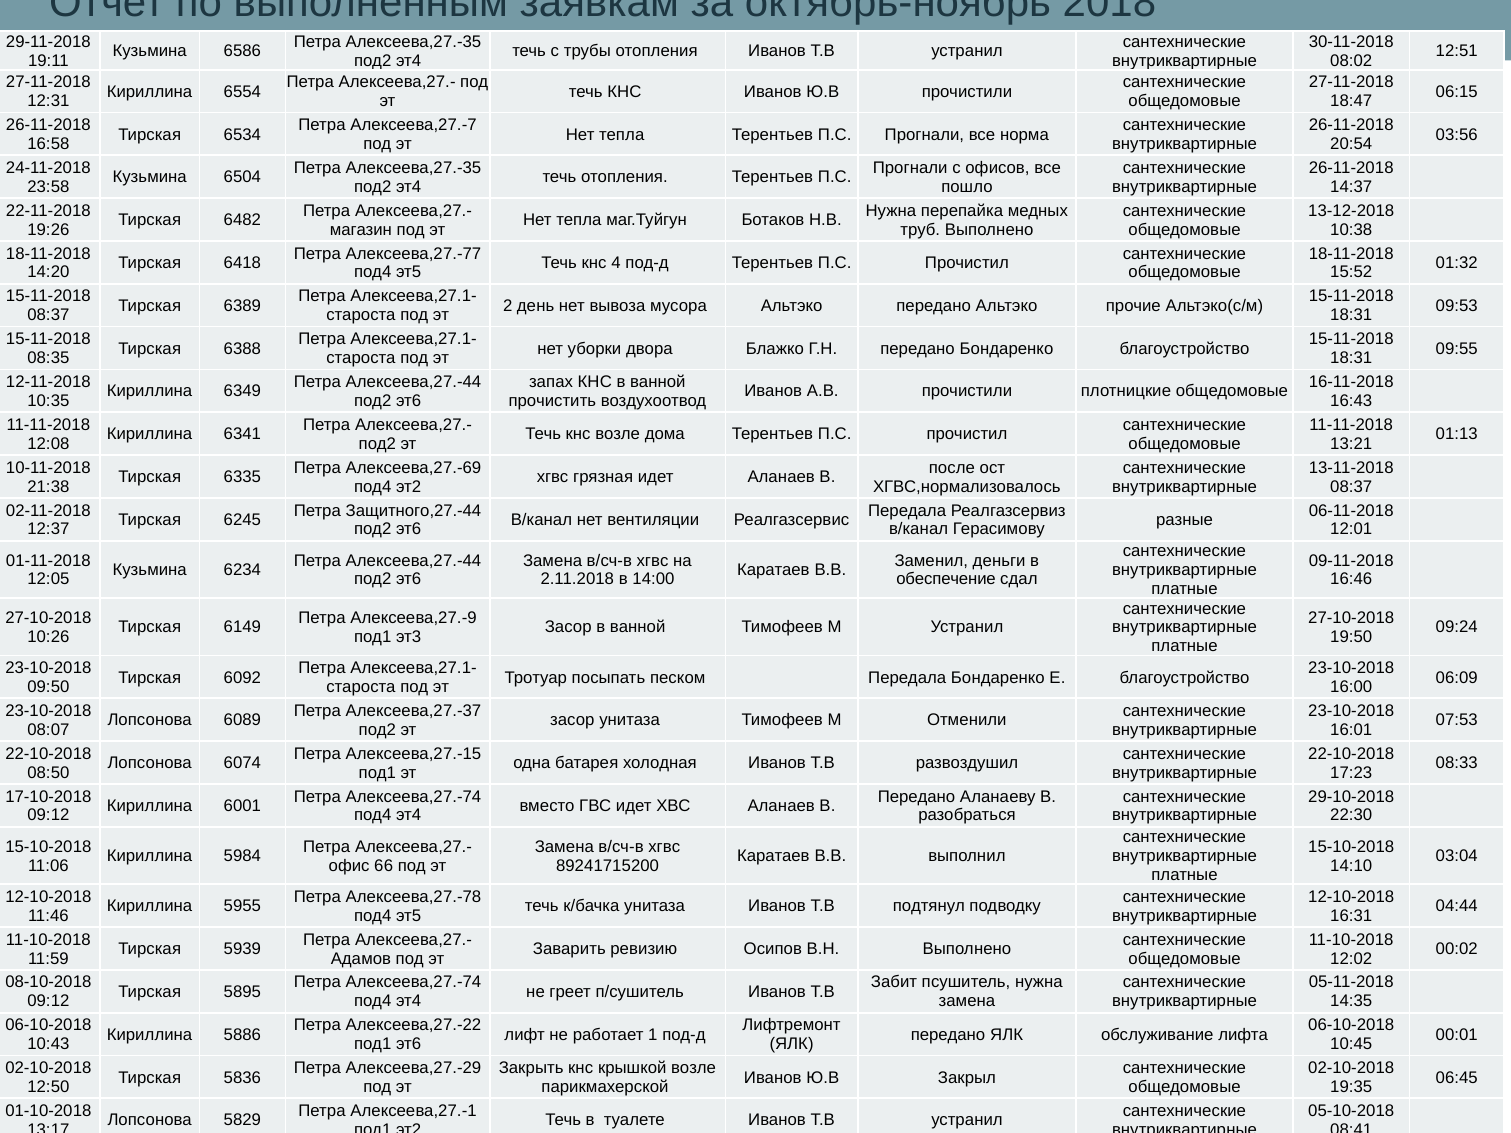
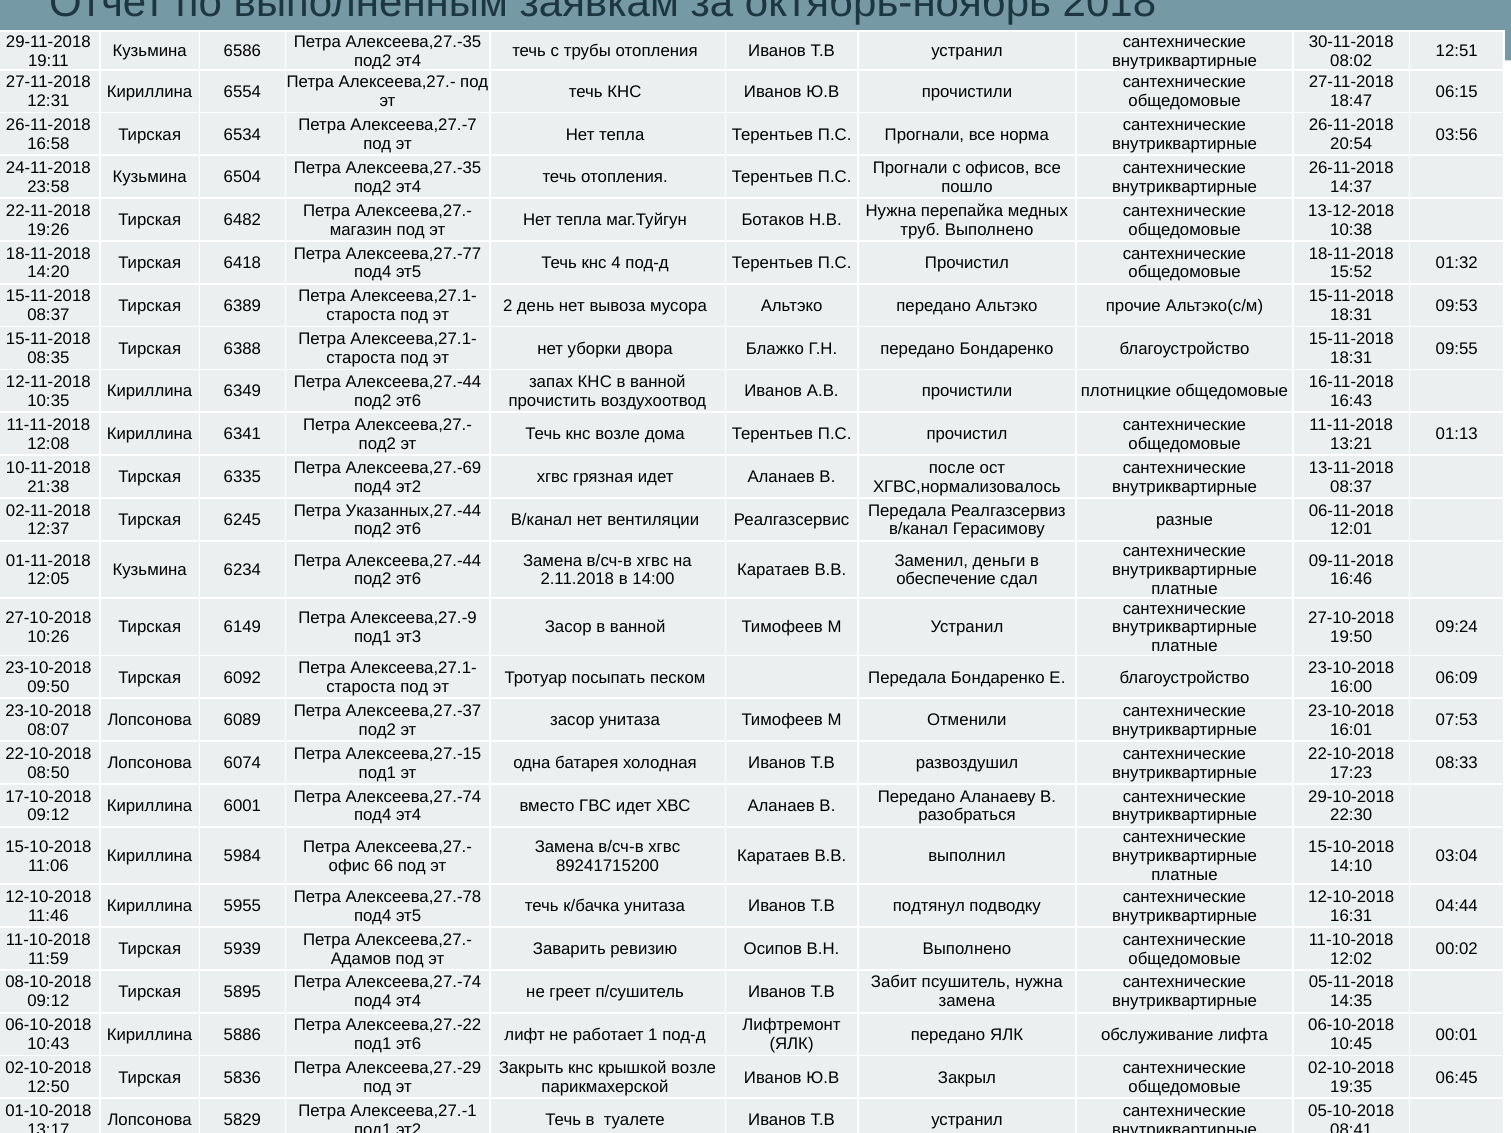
Защитного,27.-44: Защитного,27.-44 -> Указанных,27.-44
